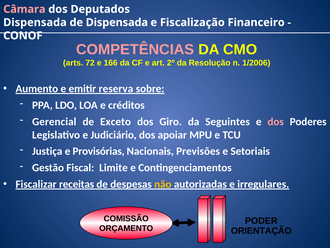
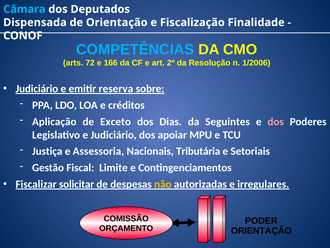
Câmara colour: pink -> light blue
de Dispensada: Dispensada -> Orientação
Financeiro: Financeiro -> Finalidade
COMPETÊNCIAS colour: pink -> light blue
Aumento at (37, 89): Aumento -> Judiciário
Gerencial: Gerencial -> Aplicação
Giro: Giro -> Dias
Provisórias: Provisórias -> Assessoria
Previsões: Previsões -> Tributária
receitas: receitas -> solicitar
